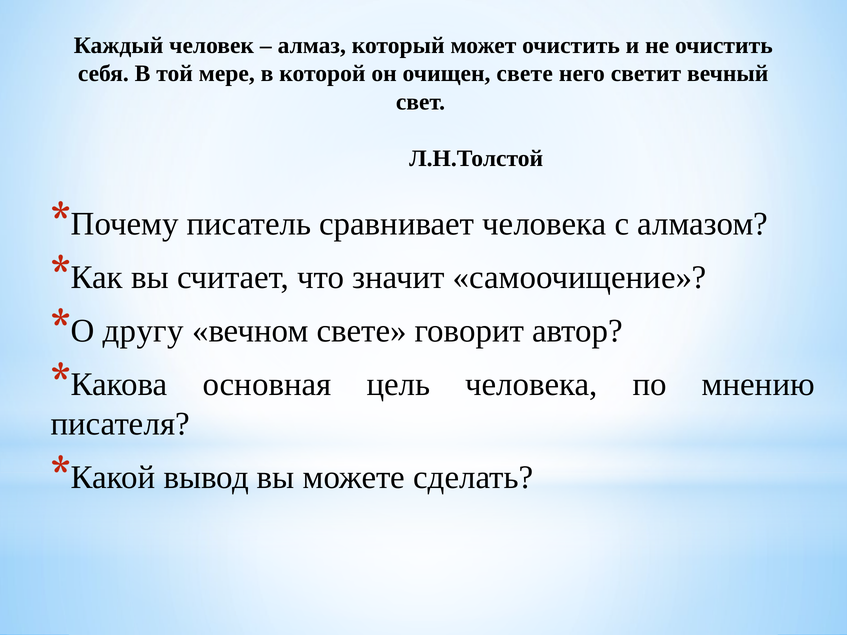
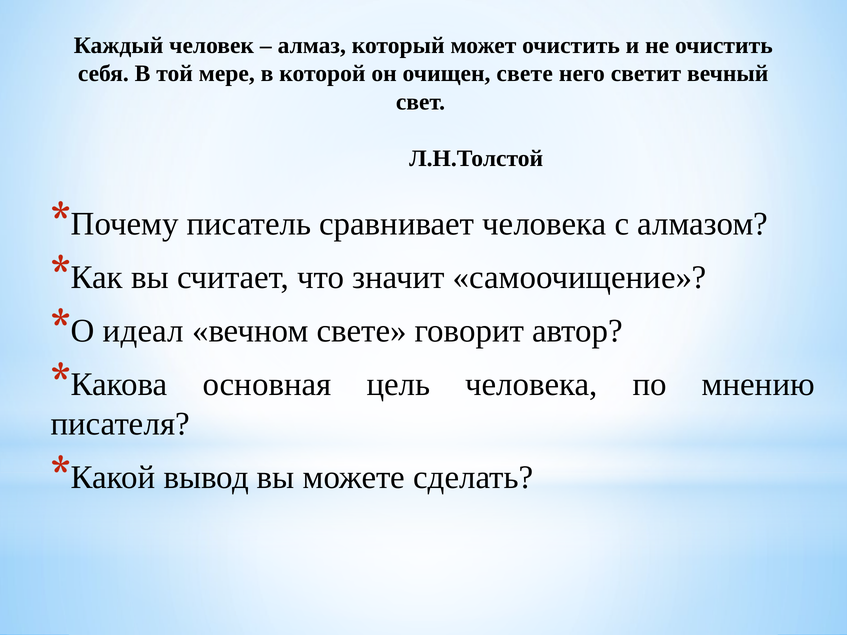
другу: другу -> идеал
